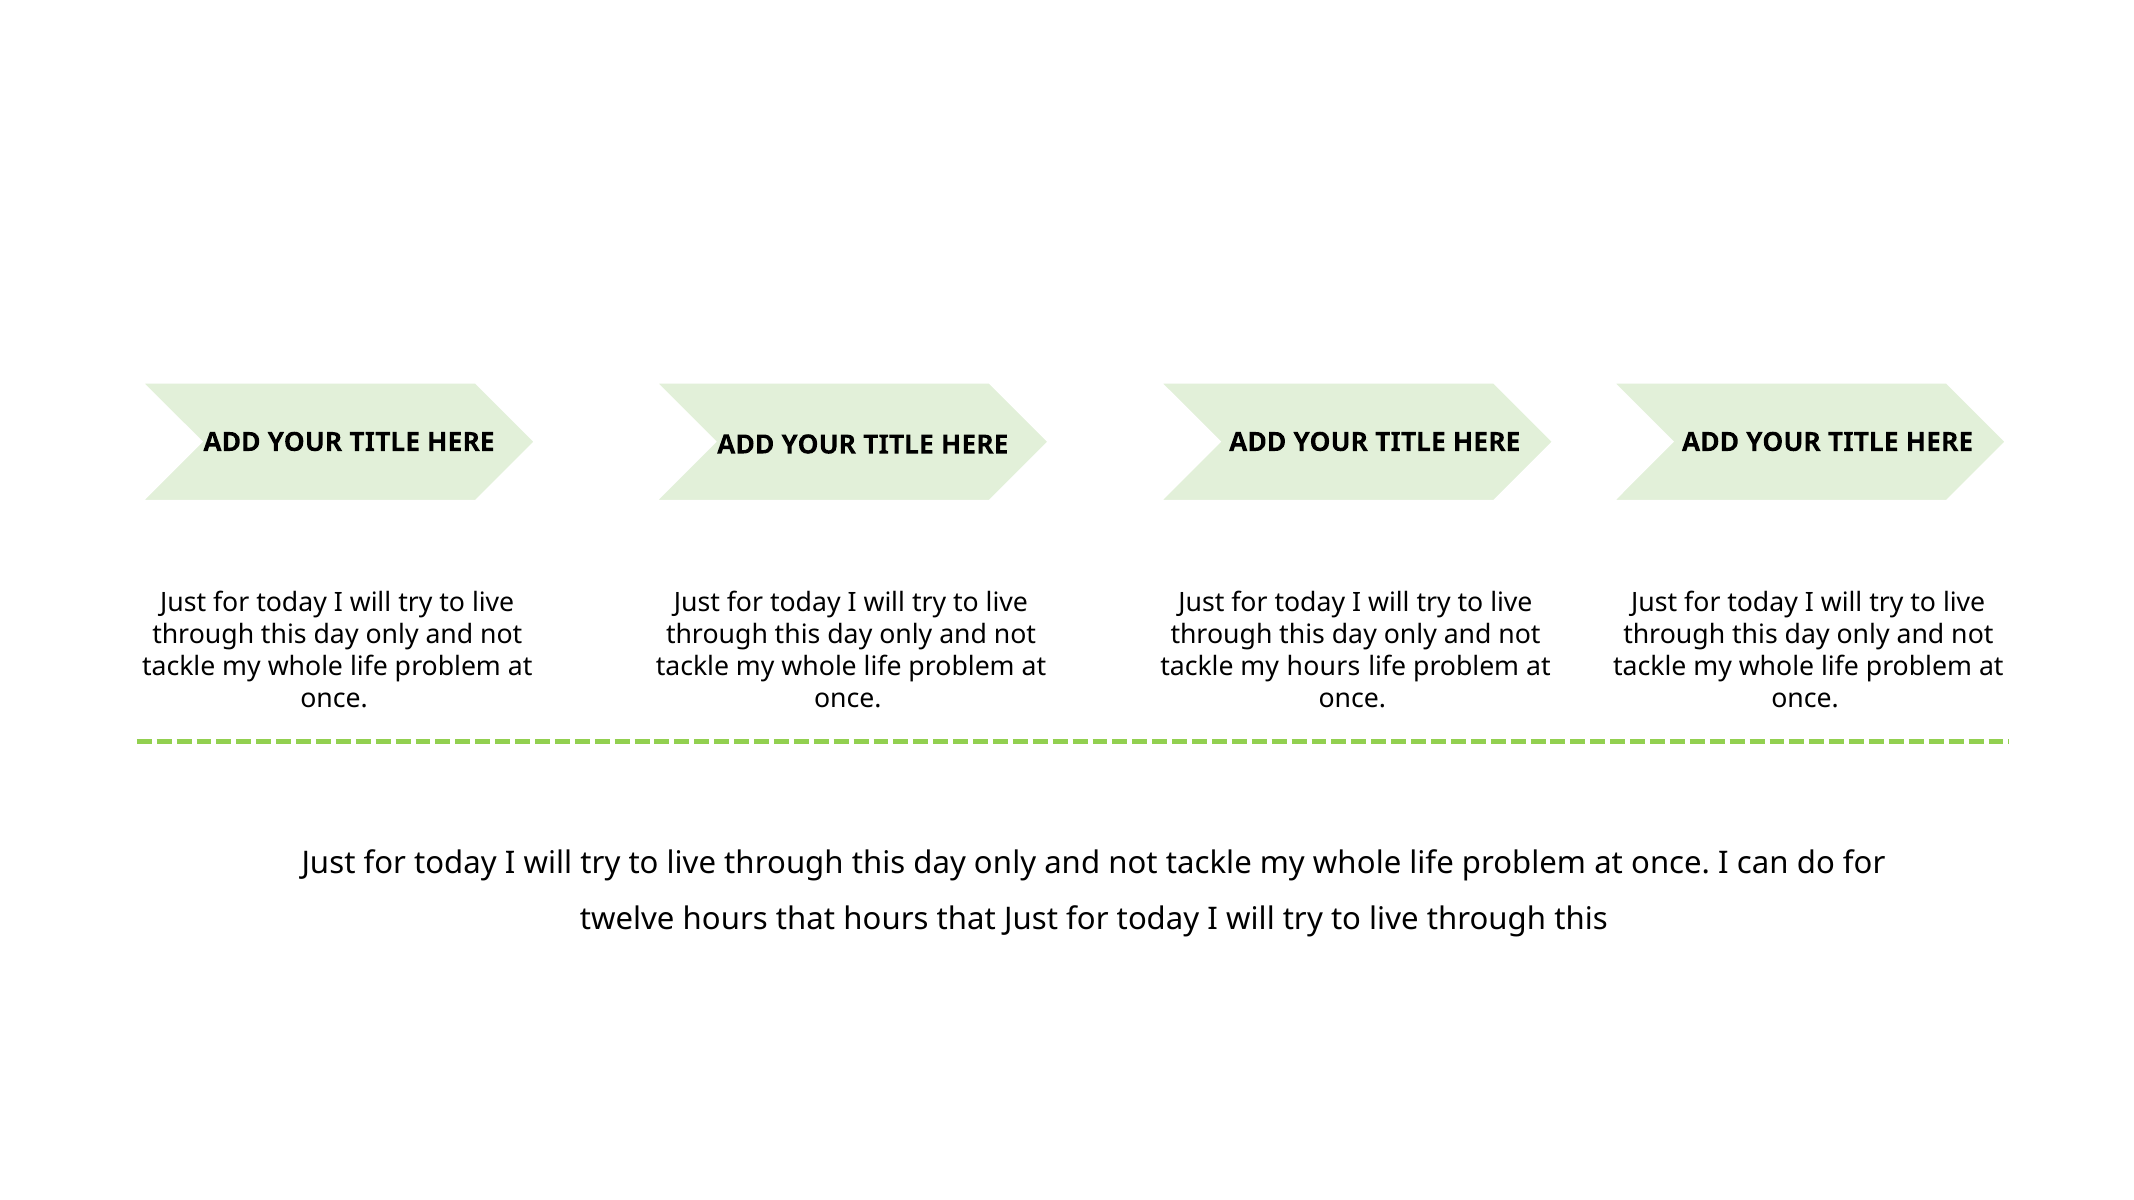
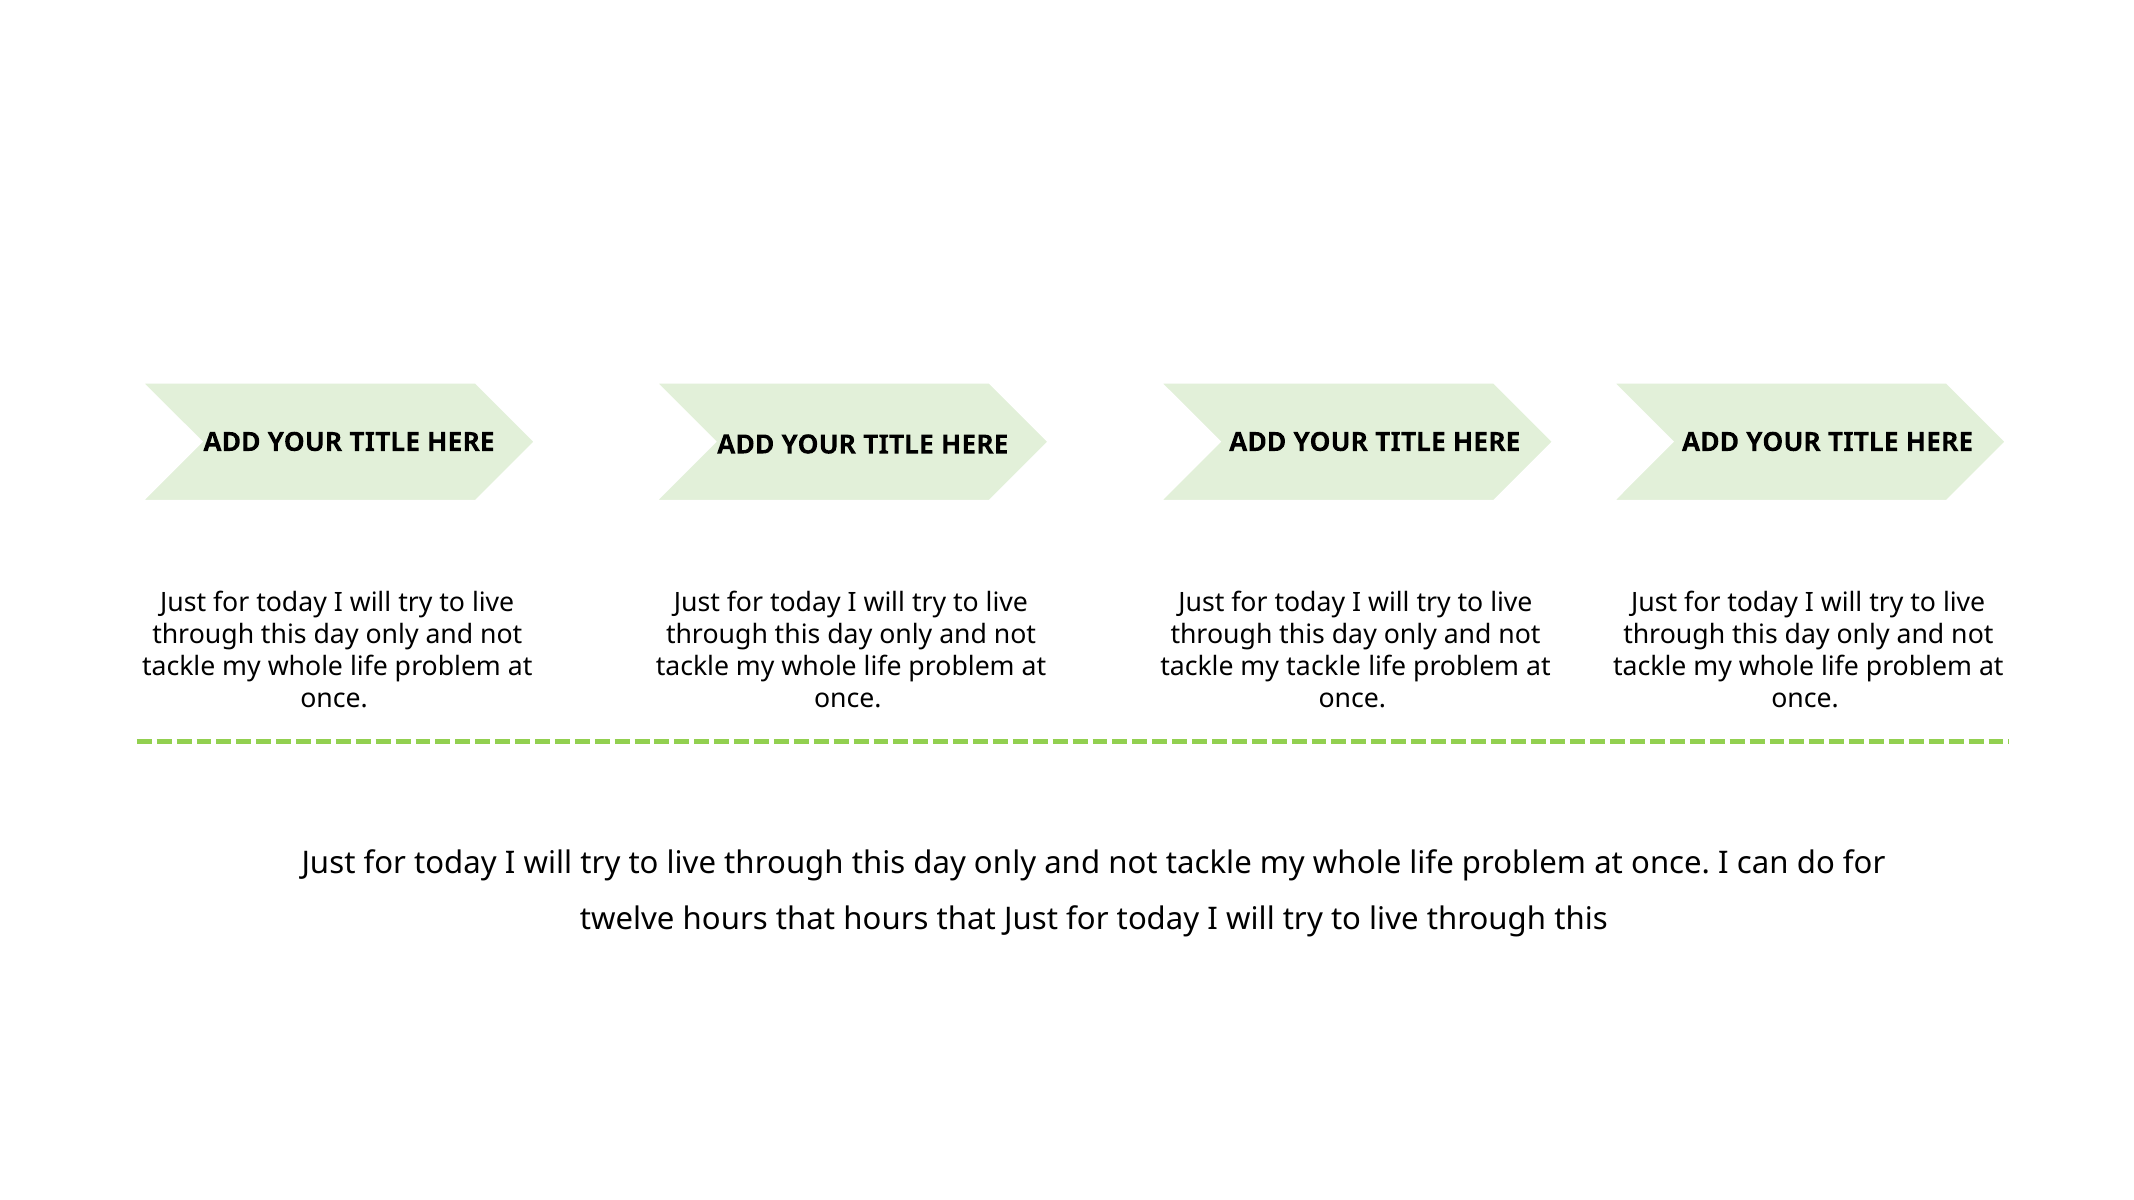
my hours: hours -> tackle
